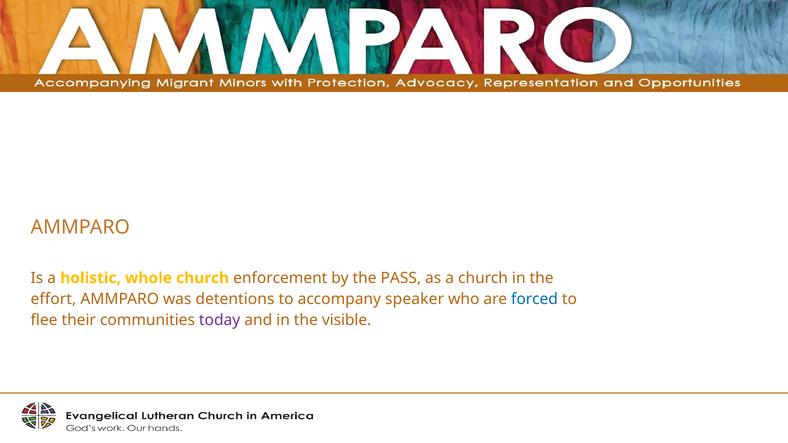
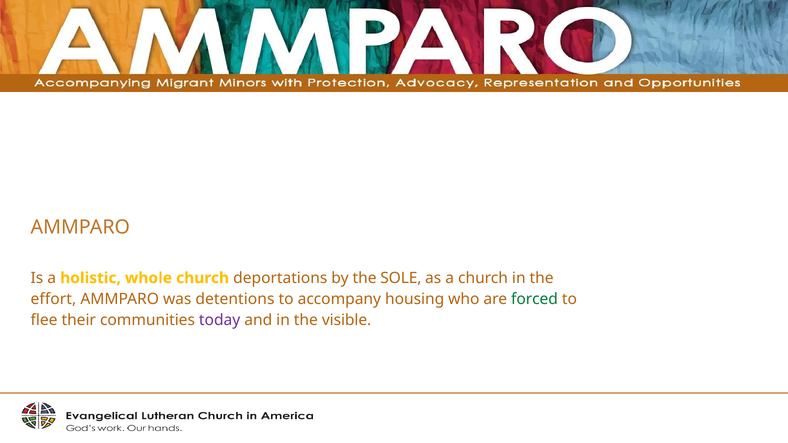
enforcement: enforcement -> deportations
PASS: PASS -> SOLE
speaker: speaker -> housing
forced colour: blue -> green
